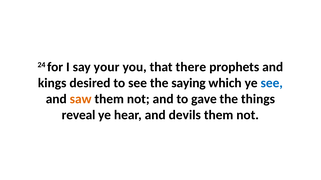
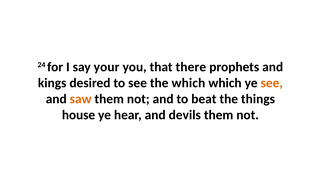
the saying: saying -> which
see at (272, 83) colour: blue -> orange
gave: gave -> beat
reveal: reveal -> house
